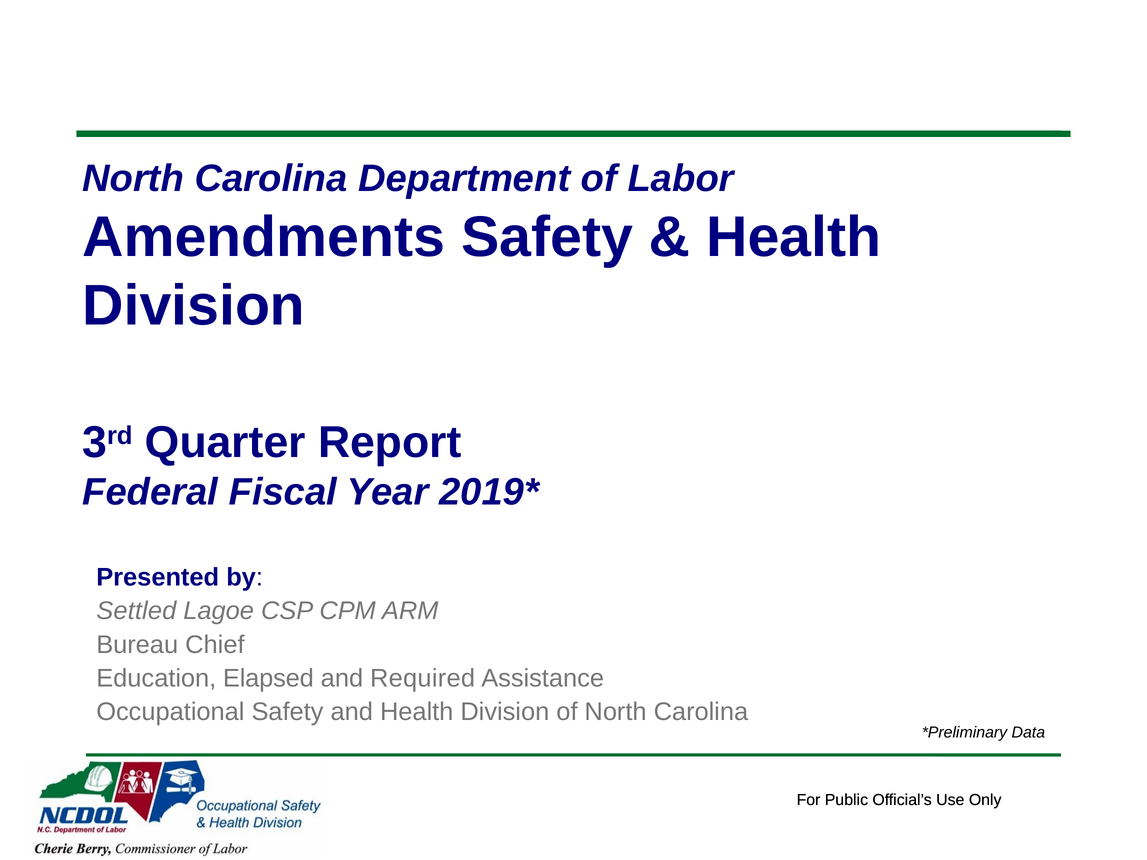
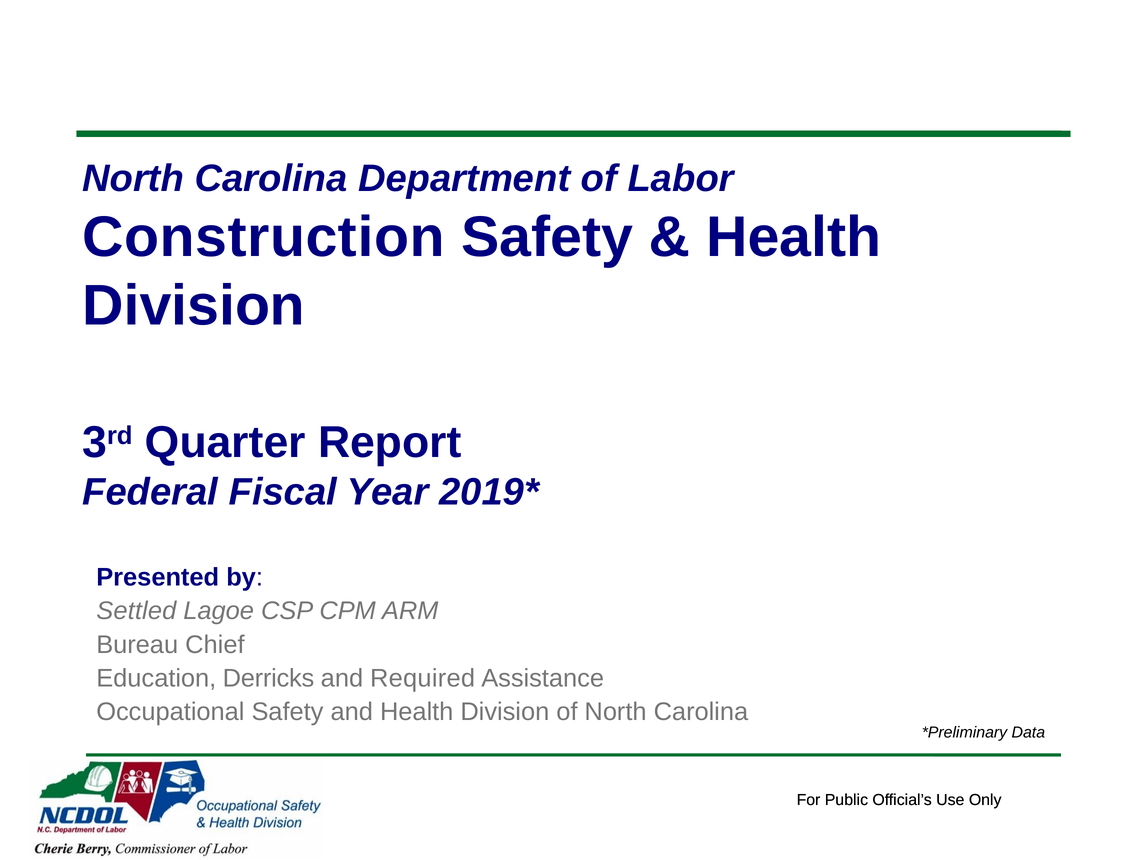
Amendments: Amendments -> Construction
Elapsed: Elapsed -> Derricks
